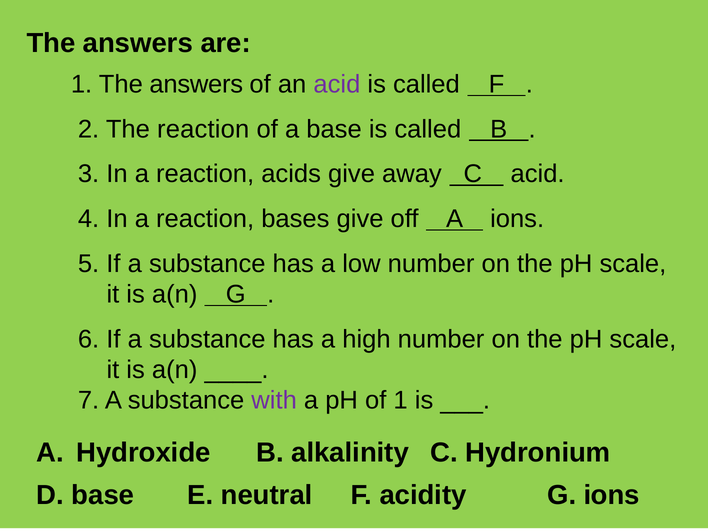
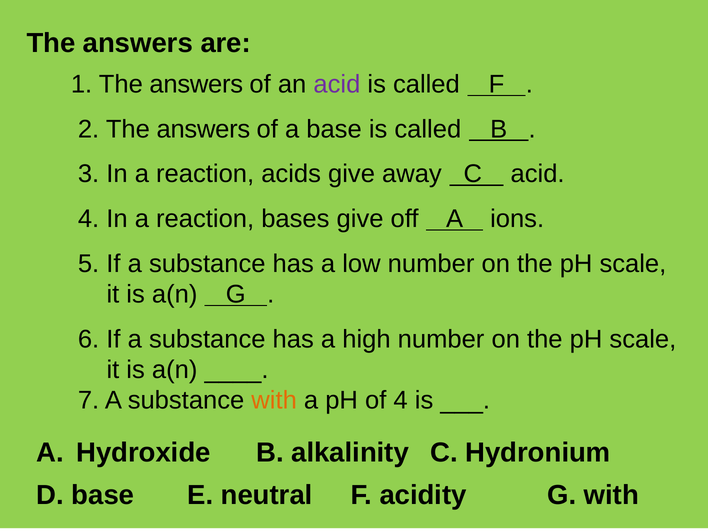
2 The reaction: reaction -> answers
with at (274, 400) colour: purple -> orange
of 1: 1 -> 4
G ions: ions -> with
